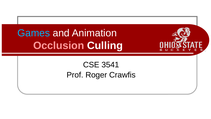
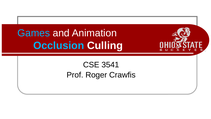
Occlusion colour: pink -> light blue
